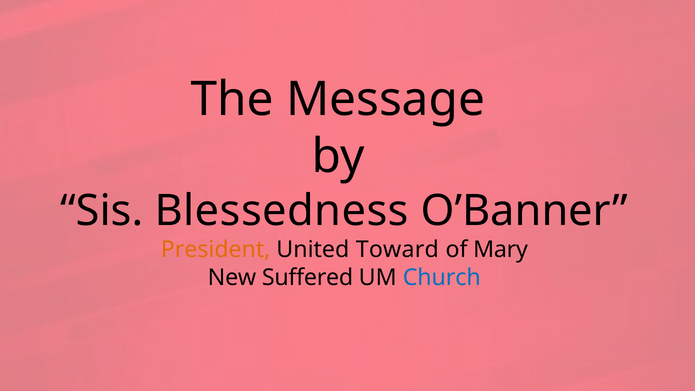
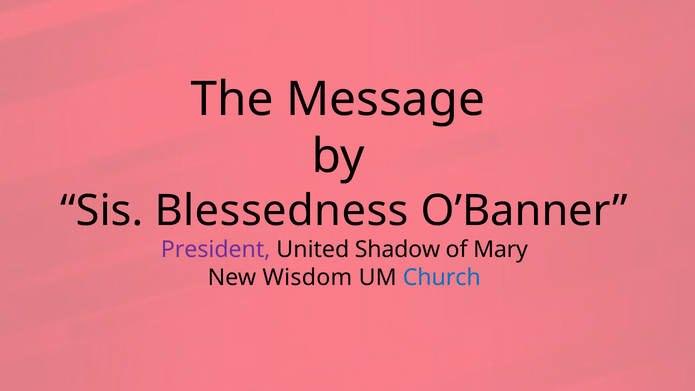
President colour: orange -> purple
Toward: Toward -> Shadow
Suffered: Suffered -> Wisdom
